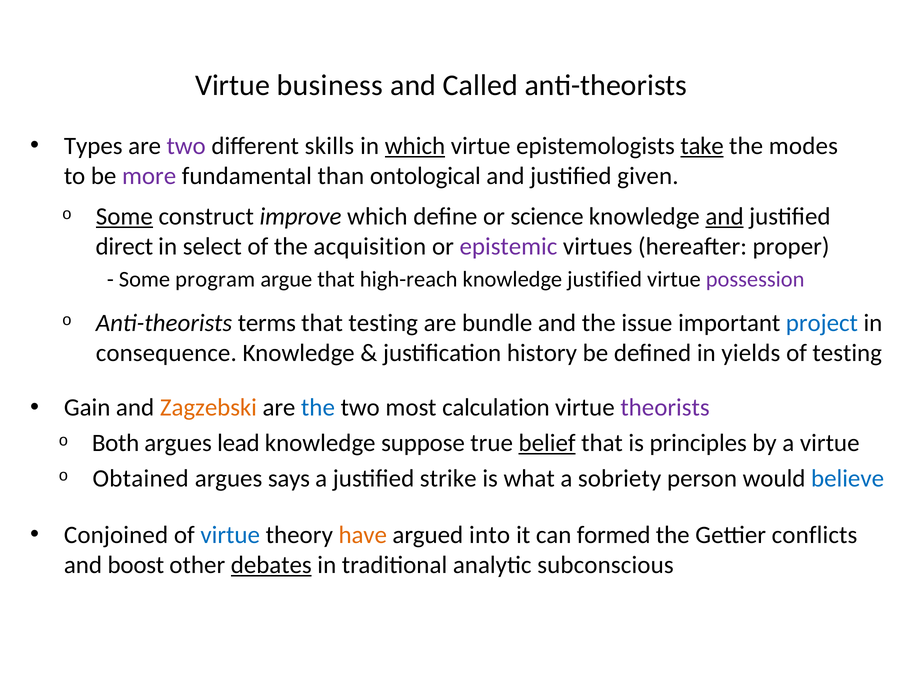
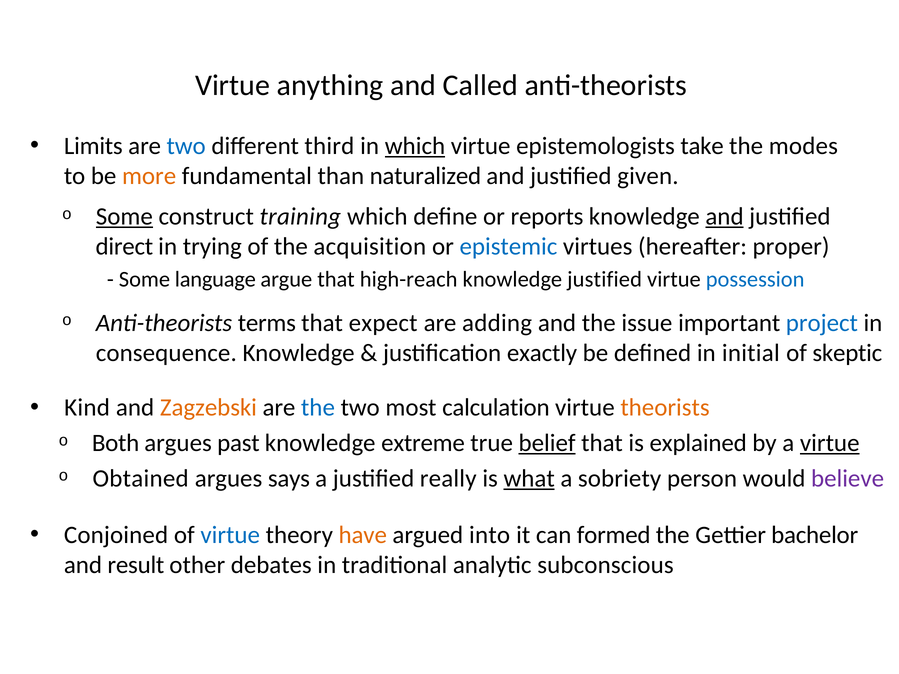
business: business -> anything
Types: Types -> Limits
two at (186, 146) colour: purple -> blue
skills: skills -> third
take underline: present -> none
more colour: purple -> orange
ontological: ontological -> naturalized
improve: improve -> training
science: science -> reports
select: select -> trying
epistemic colour: purple -> blue
program: program -> language
possession colour: purple -> blue
that testing: testing -> expect
bundle: bundle -> adding
history: history -> exactly
yields: yields -> initial
of testing: testing -> skeptic
Gain: Gain -> Kind
theorists colour: purple -> orange
lead: lead -> past
suppose: suppose -> extreme
principles: principles -> explained
virtue at (830, 443) underline: none -> present
strike: strike -> really
what underline: none -> present
believe colour: blue -> purple
conflicts: conflicts -> bachelor
boost: boost -> result
debates underline: present -> none
